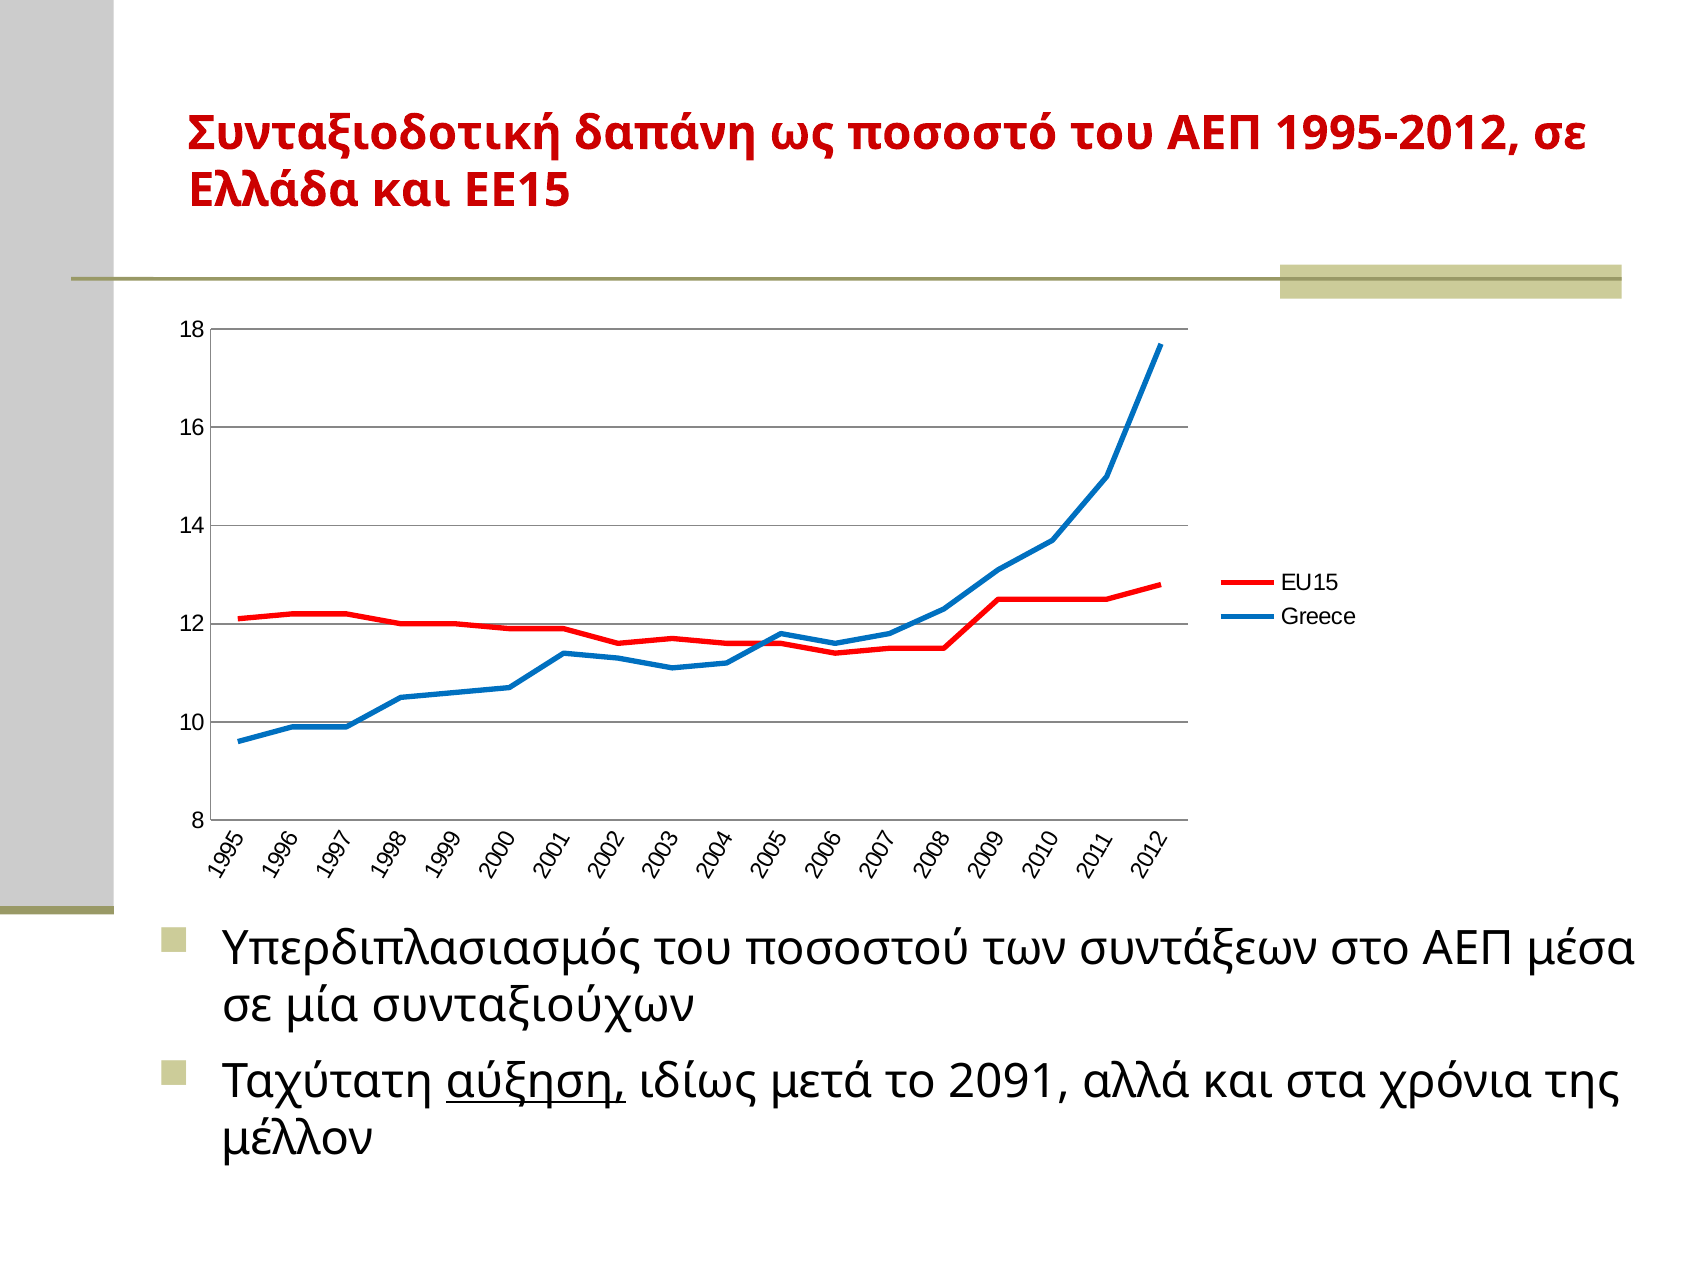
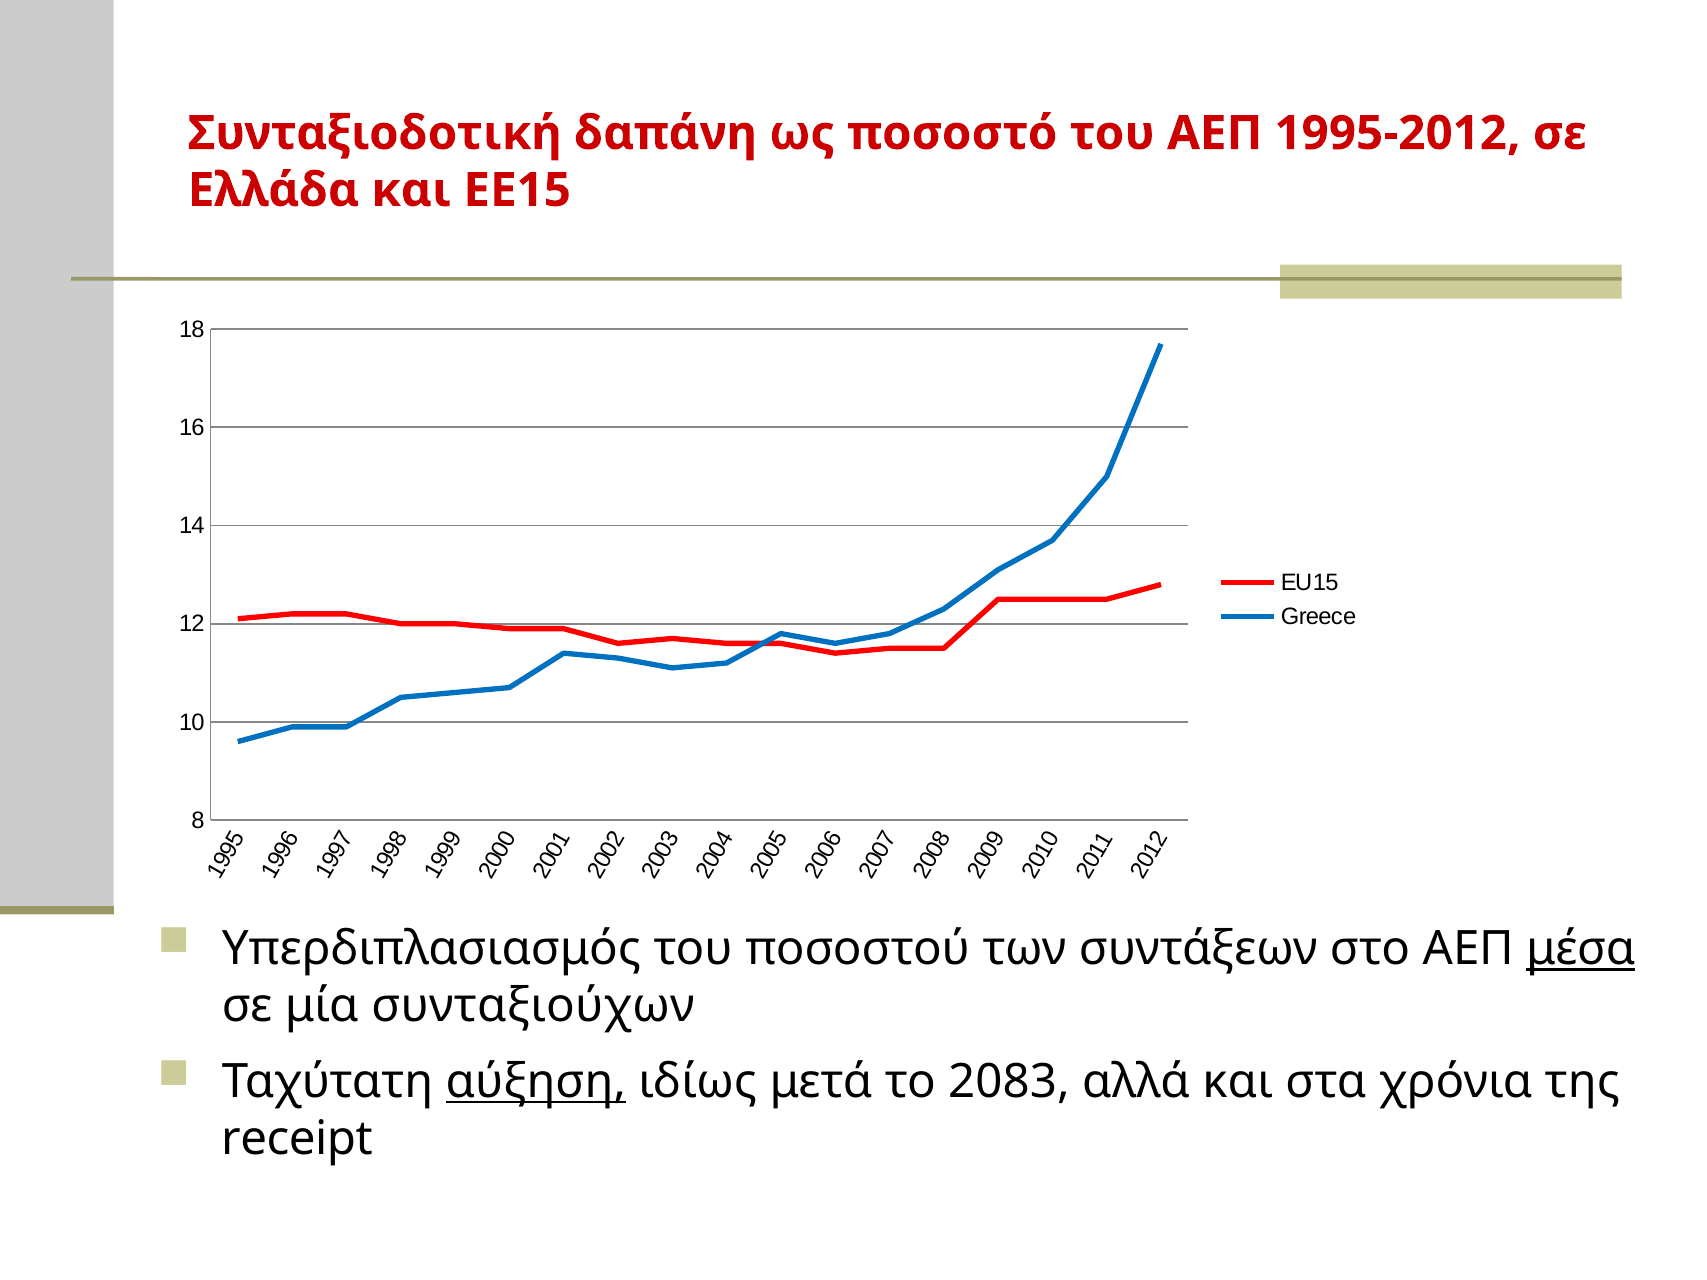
μέσα underline: none -> present
2091: 2091 -> 2083
μέλλον: μέλλον -> receipt
